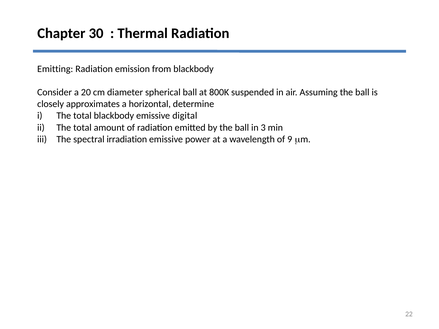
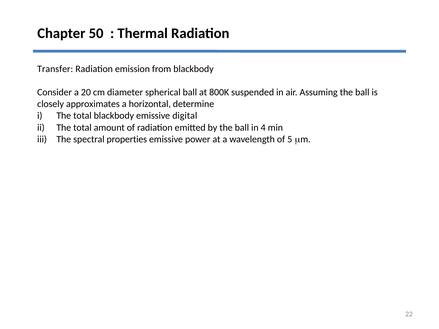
30: 30 -> 50
Emitting: Emitting -> Transfer
3: 3 -> 4
irradiation: irradiation -> properties
9: 9 -> 5
